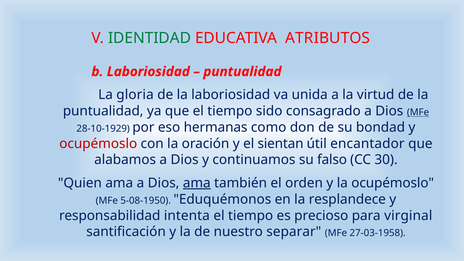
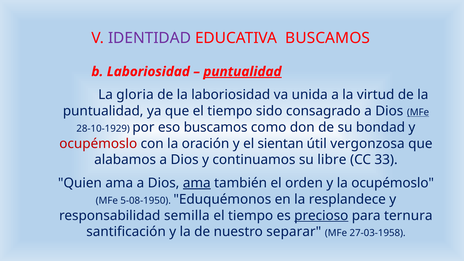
IDENTIDAD colour: green -> purple
EDUCATIVA ATRIBUTOS: ATRIBUTOS -> BUSCAMOS
puntualidad at (242, 72) underline: none -> present
eso hermanas: hermanas -> buscamos
encantador: encantador -> vergonzosa
falso: falso -> libre
30: 30 -> 33
intenta: intenta -> semilla
precioso underline: none -> present
virginal: virginal -> ternura
